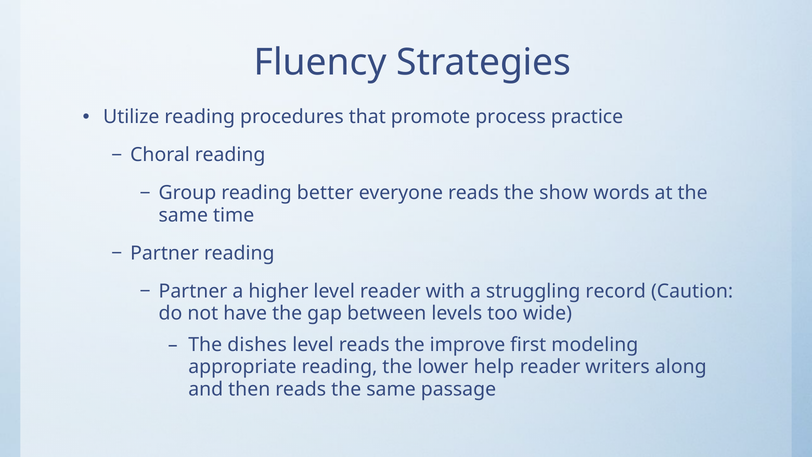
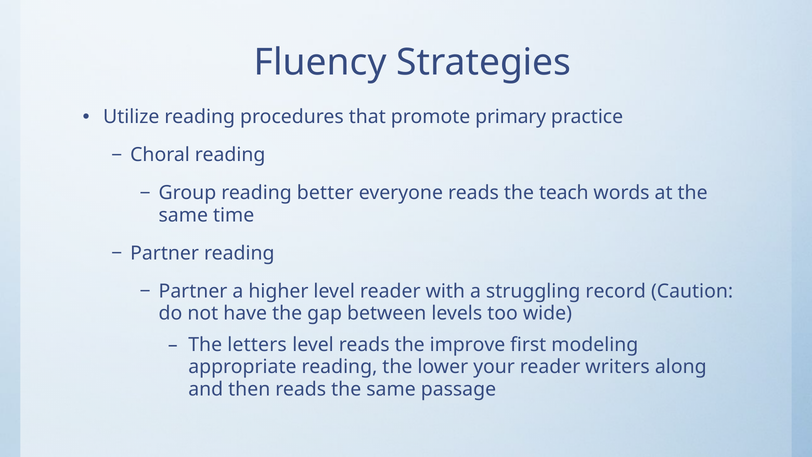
process: process -> primary
show: show -> teach
dishes: dishes -> letters
help: help -> your
